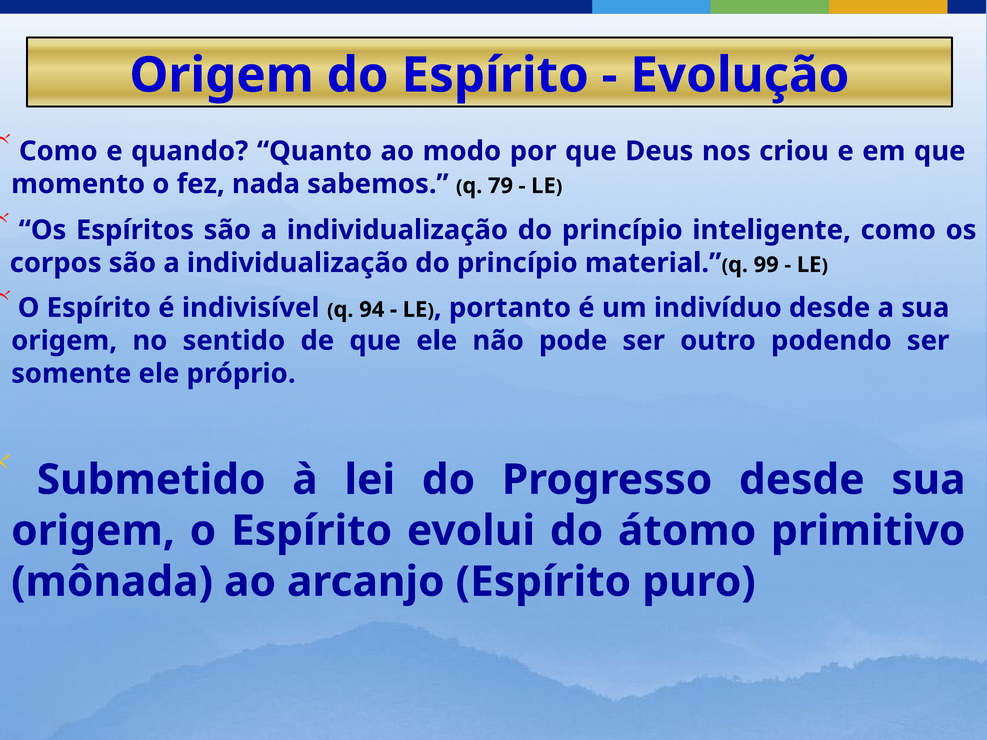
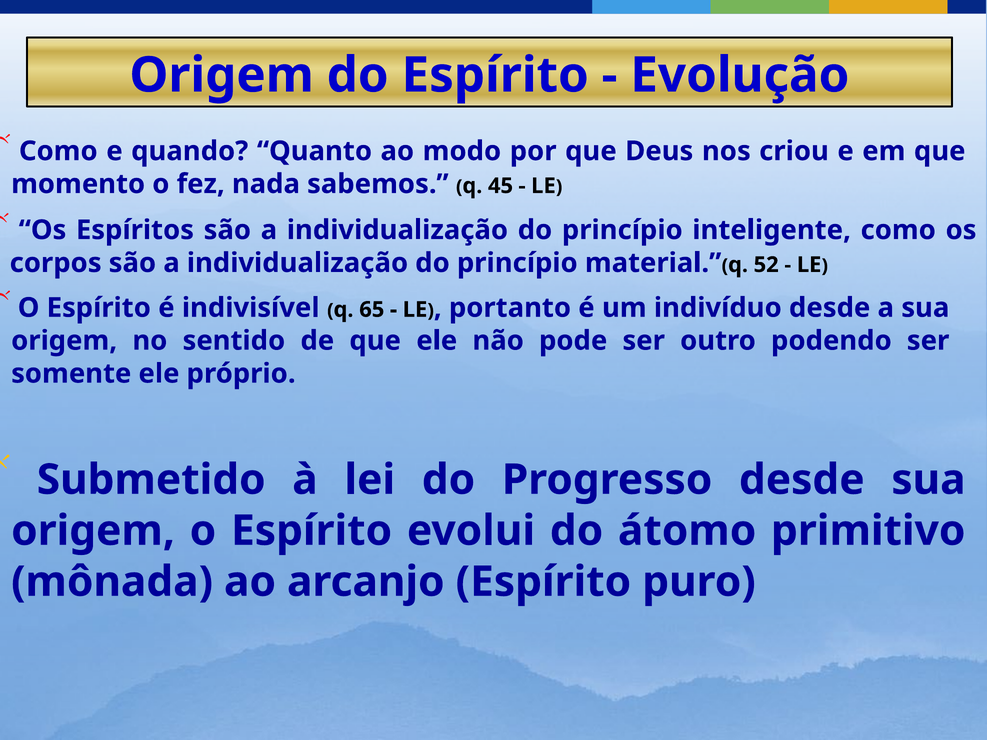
79: 79 -> 45
99: 99 -> 52
94: 94 -> 65
